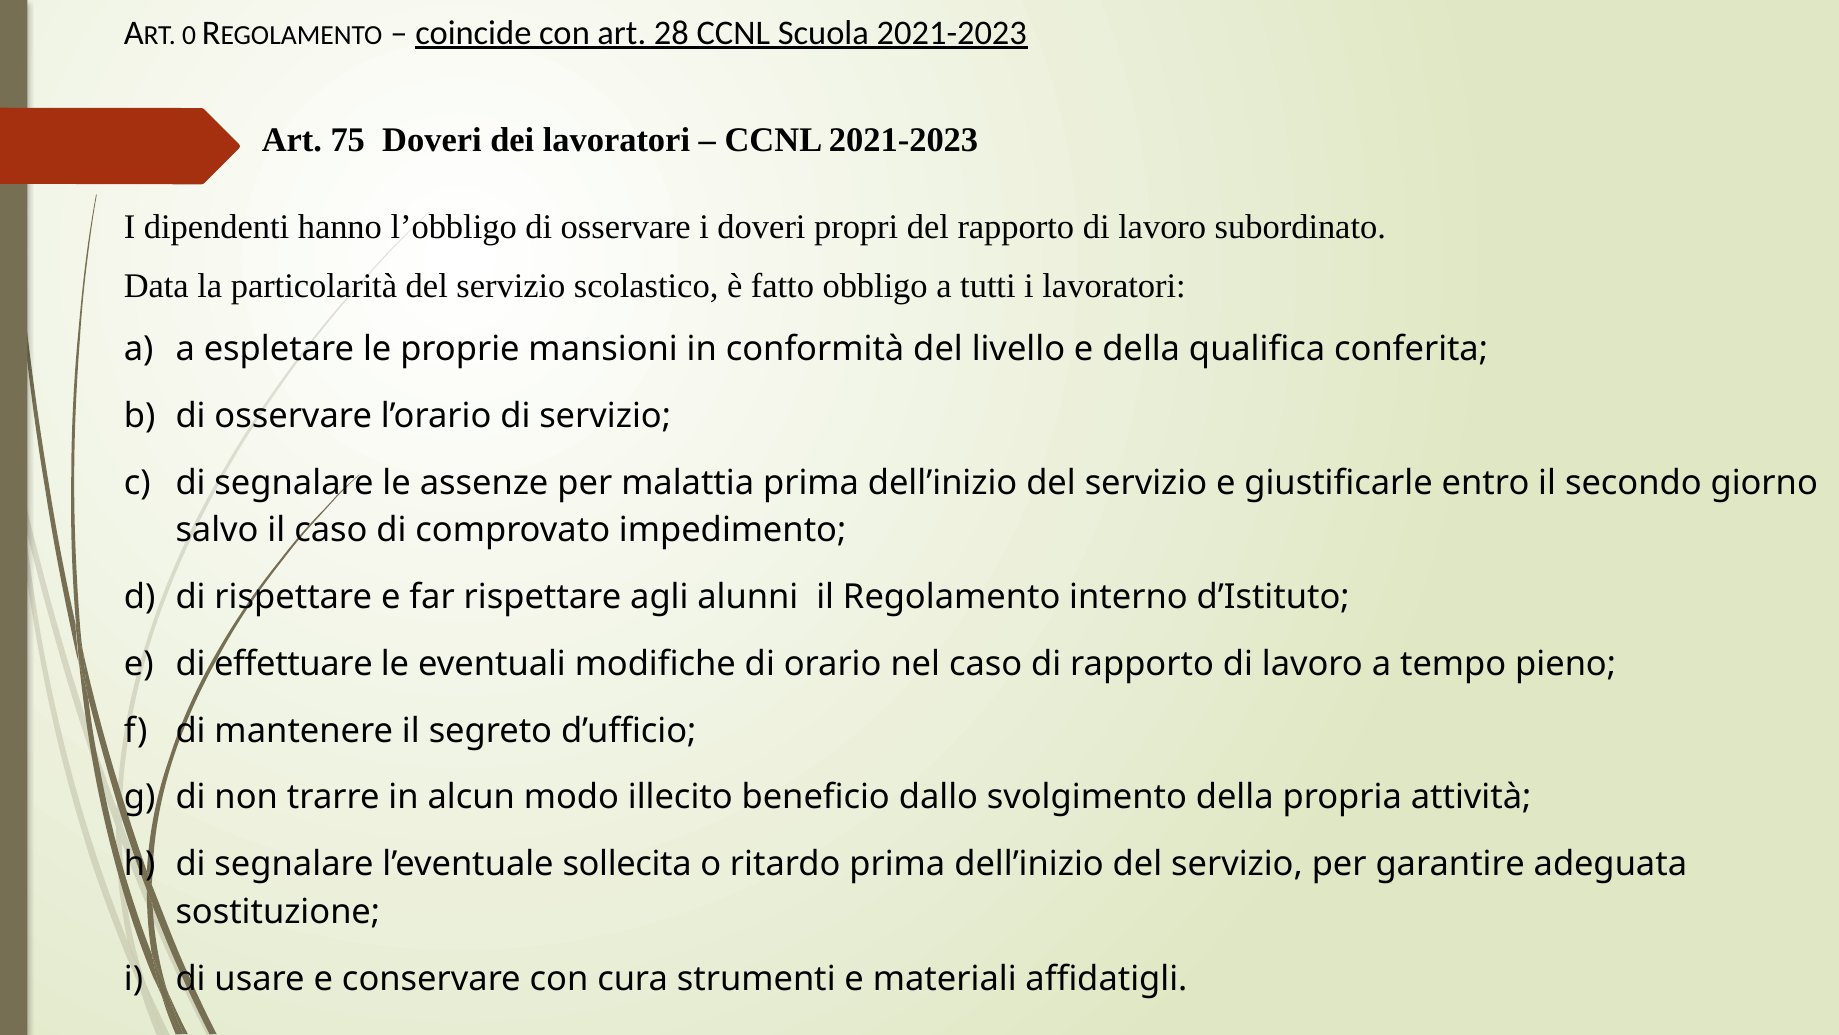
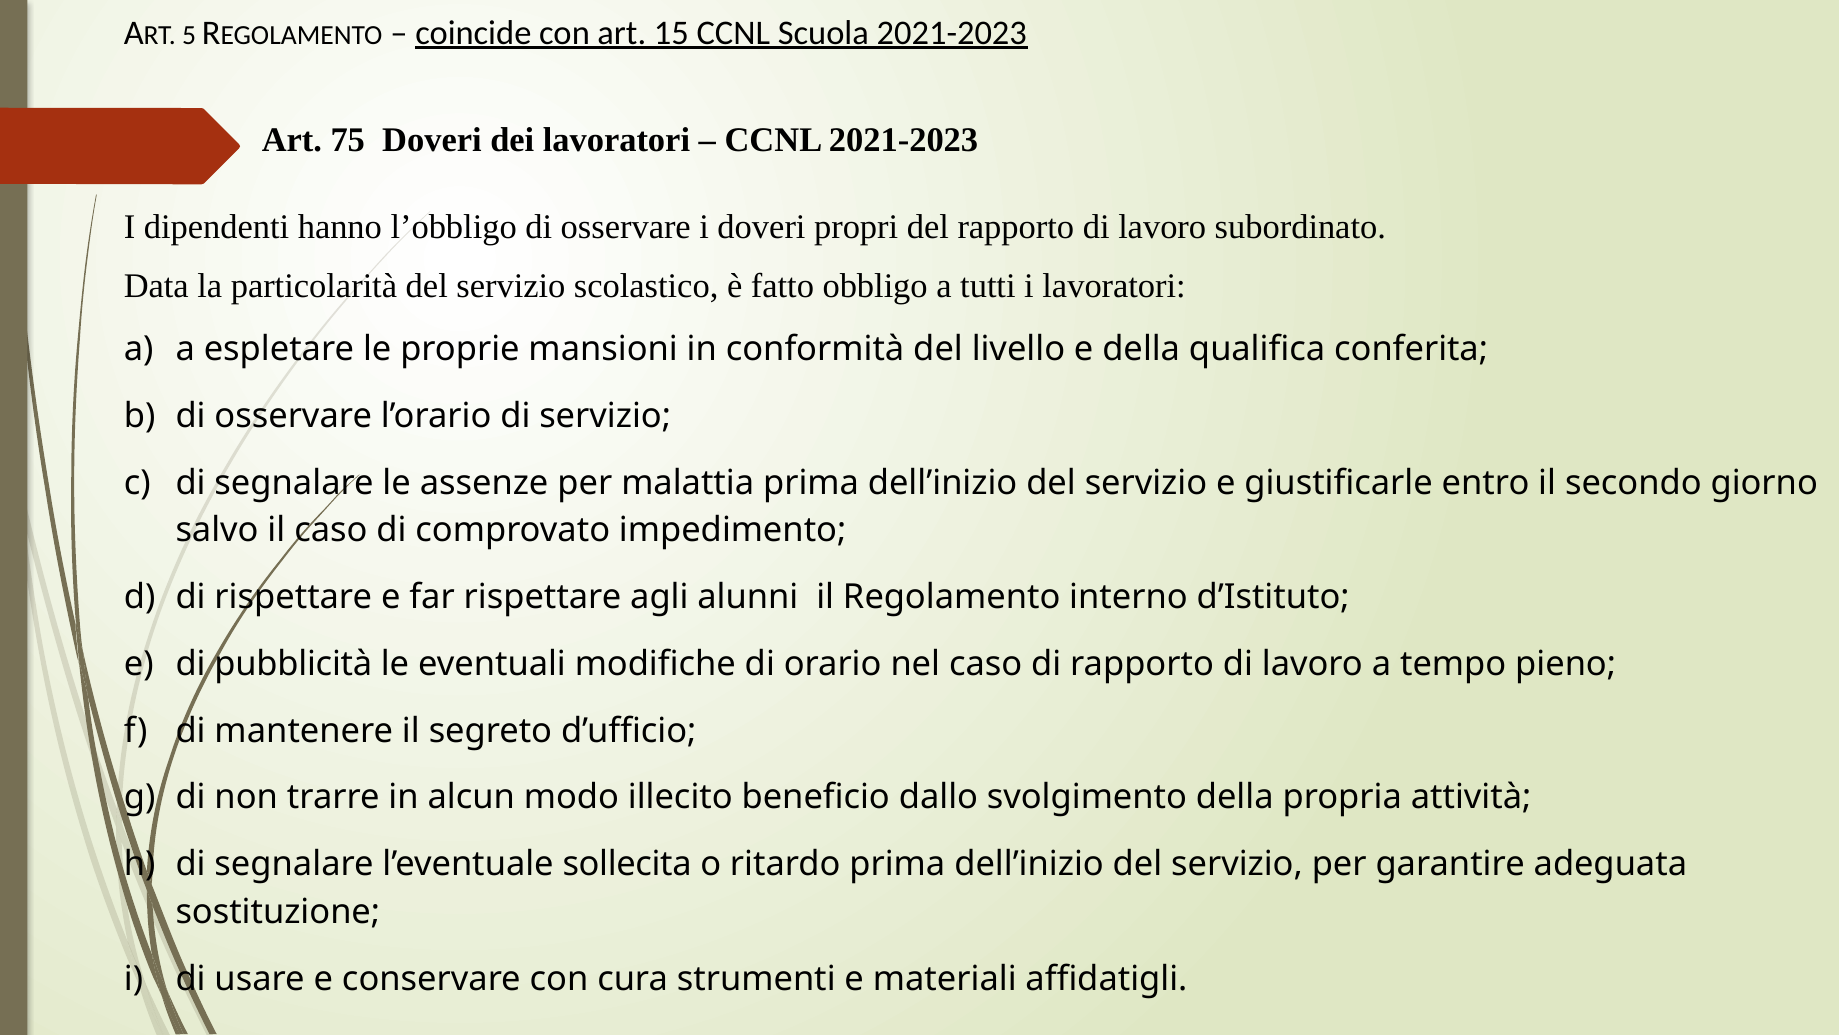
0: 0 -> 5
28: 28 -> 15
effettuare: effettuare -> pubblicità
